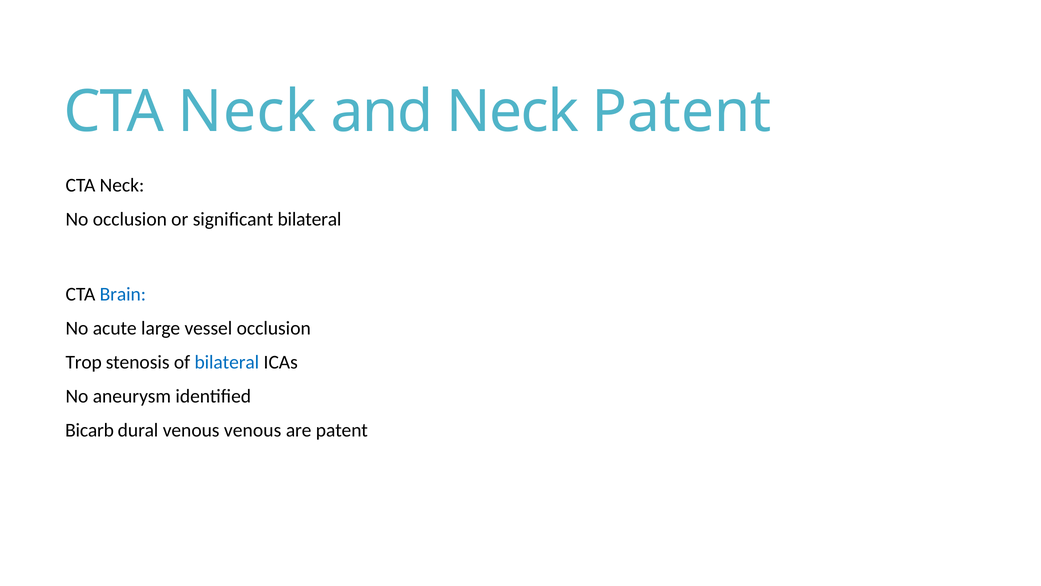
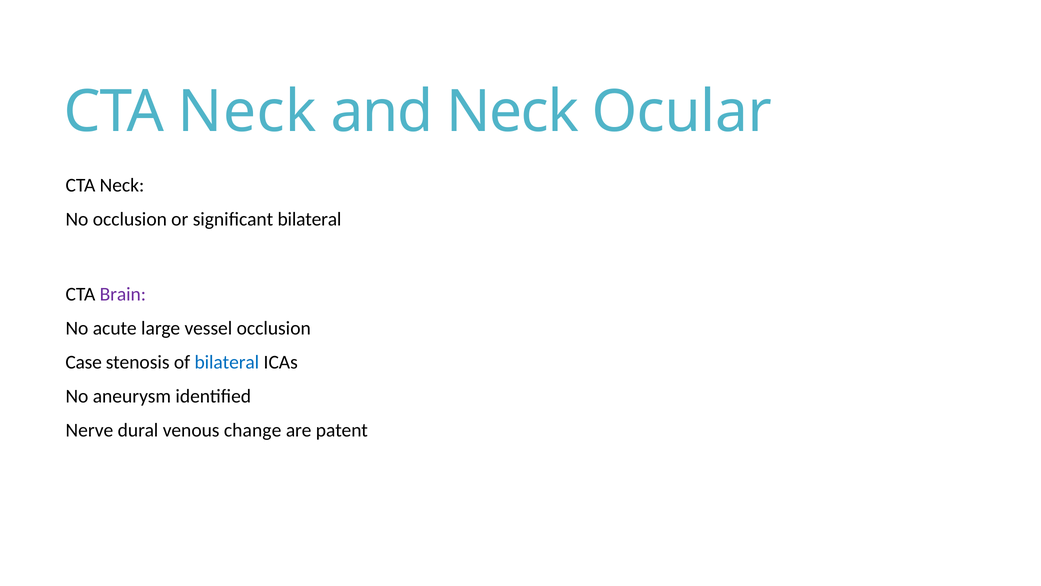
Neck Patent: Patent -> Ocular
Brain colour: blue -> purple
Trop: Trop -> Case
Bicarb: Bicarb -> Nerve
venous venous: venous -> change
